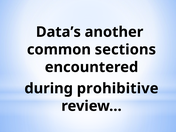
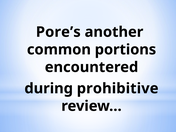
Data’s: Data’s -> Pore’s
sections: sections -> portions
